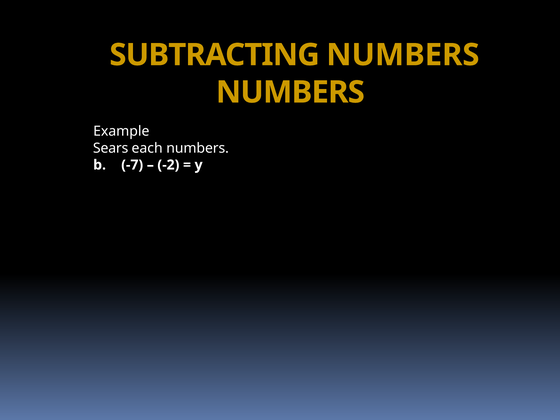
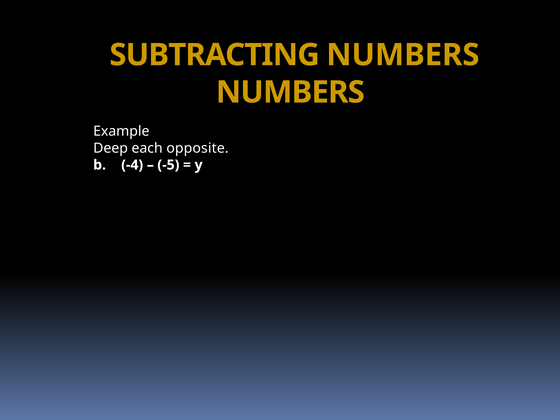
Sears: Sears -> Deep
each numbers: numbers -> opposite
-7: -7 -> -4
-2: -2 -> -5
